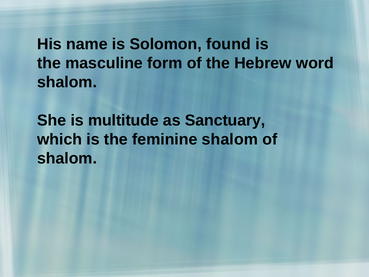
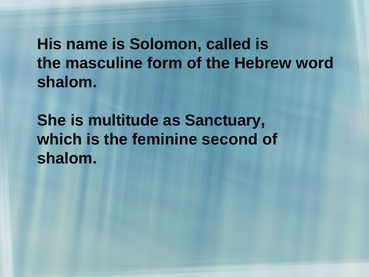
found: found -> called
feminine shalom: shalom -> second
